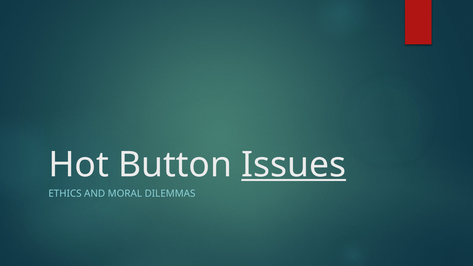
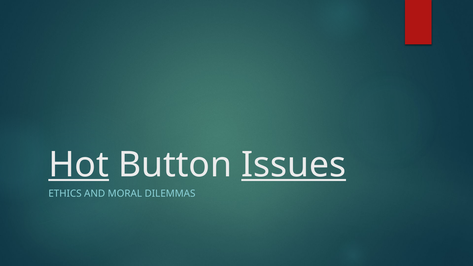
Hot underline: none -> present
